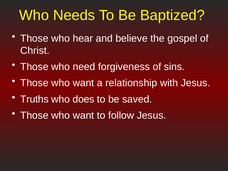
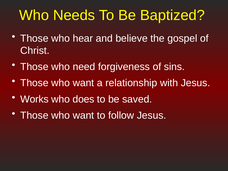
Truths: Truths -> Works
